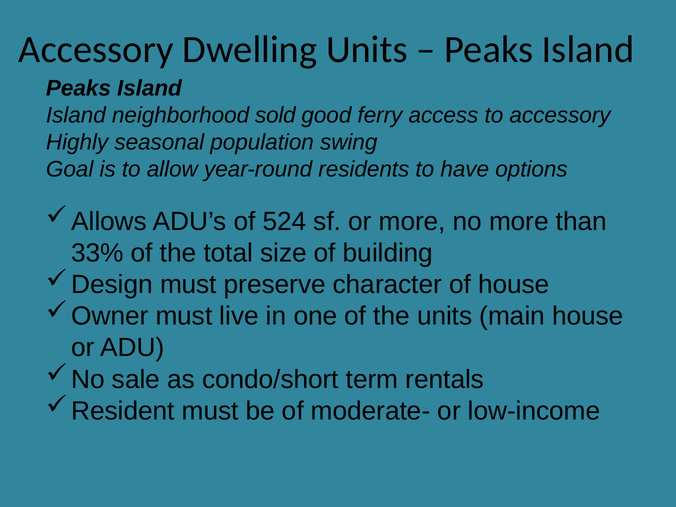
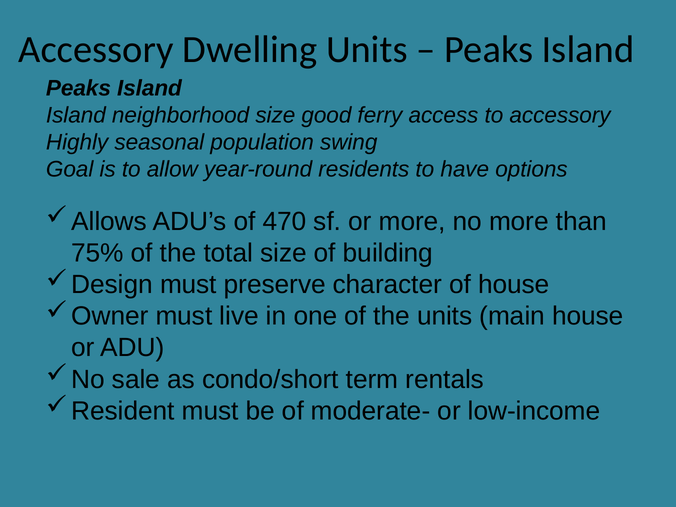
neighborhood sold: sold -> size
524: 524 -> 470
33%: 33% -> 75%
